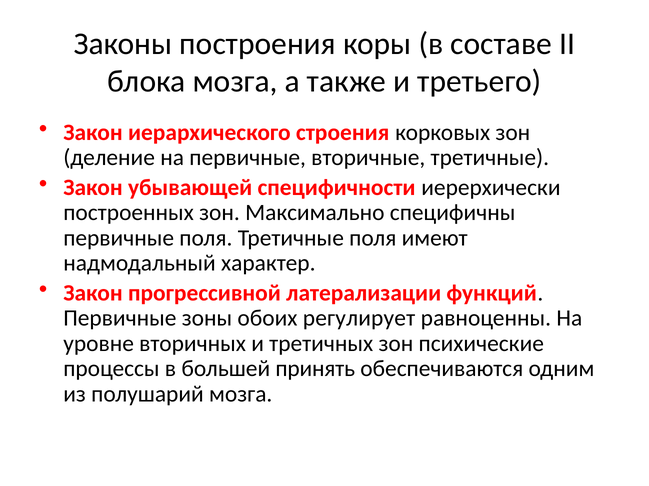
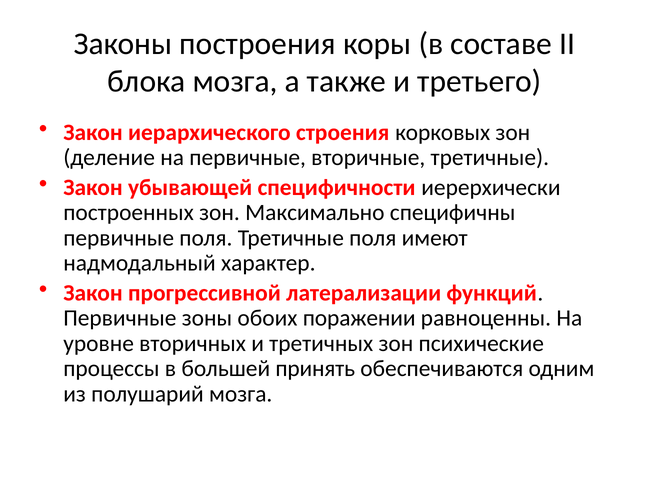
регулирует: регулирует -> поражении
